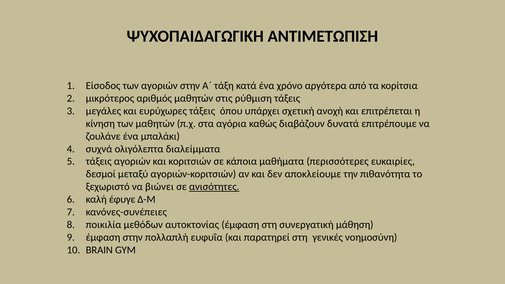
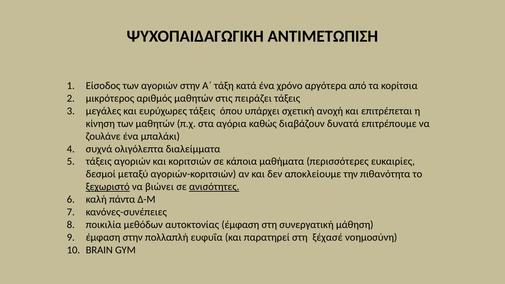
ρύθμιση: ρύθμιση -> πειράζει
ξεχωριστό underline: none -> present
έφυγε: έφυγε -> πάντα
γενικές: γενικές -> ξέχασέ
